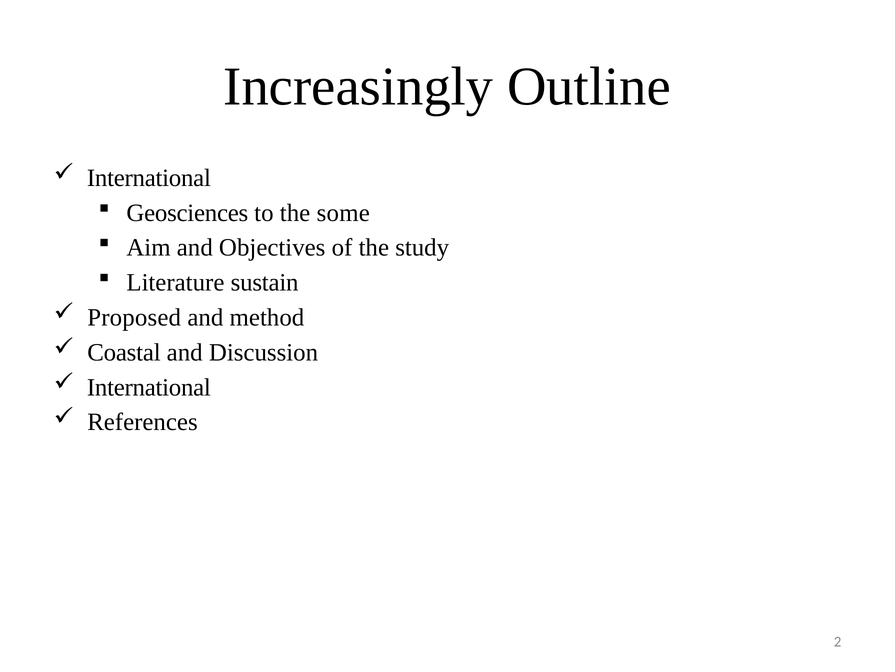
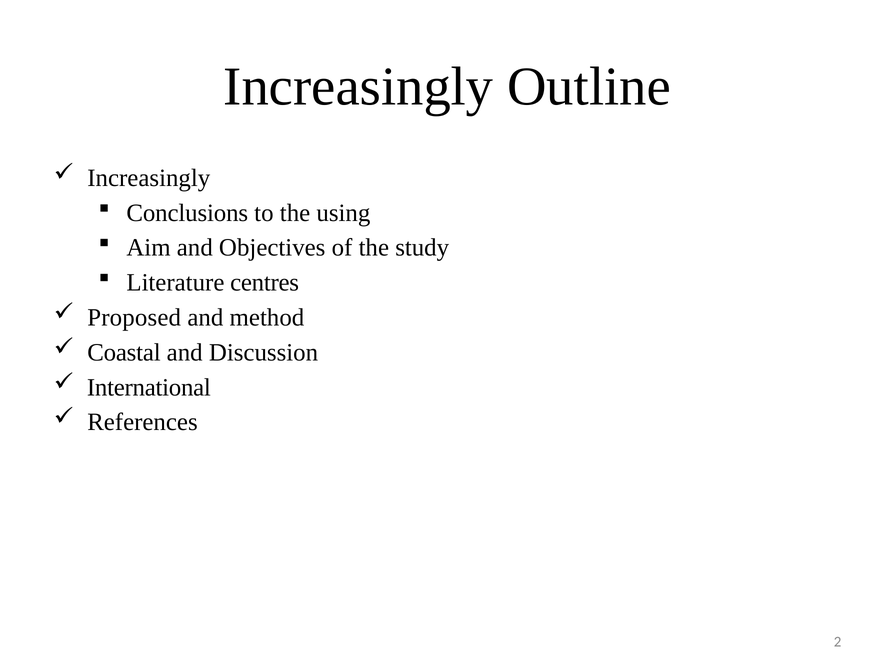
International at (149, 178): International -> Increasingly
Geosciences: Geosciences -> Conclusions
some: some -> using
sustain: sustain -> centres
